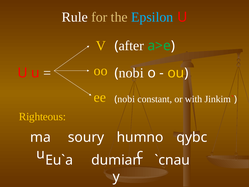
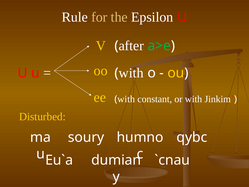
Epsilon colour: light blue -> white
nobi at (131, 73): nobi -> with
nobi at (126, 99): nobi -> with
Righteous: Righteous -> Disturbed
